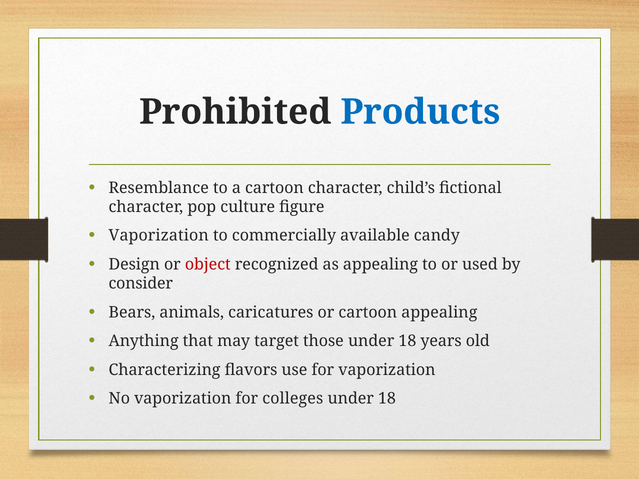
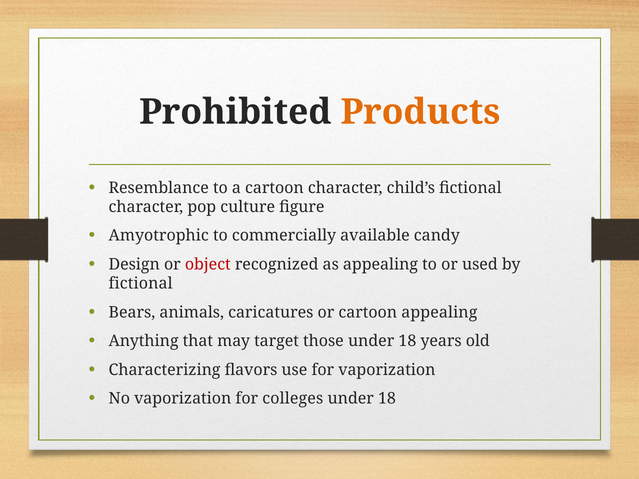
Products colour: blue -> orange
Vaporization at (159, 236): Vaporization -> Amyotrophic
consider at (141, 284): consider -> fictional
